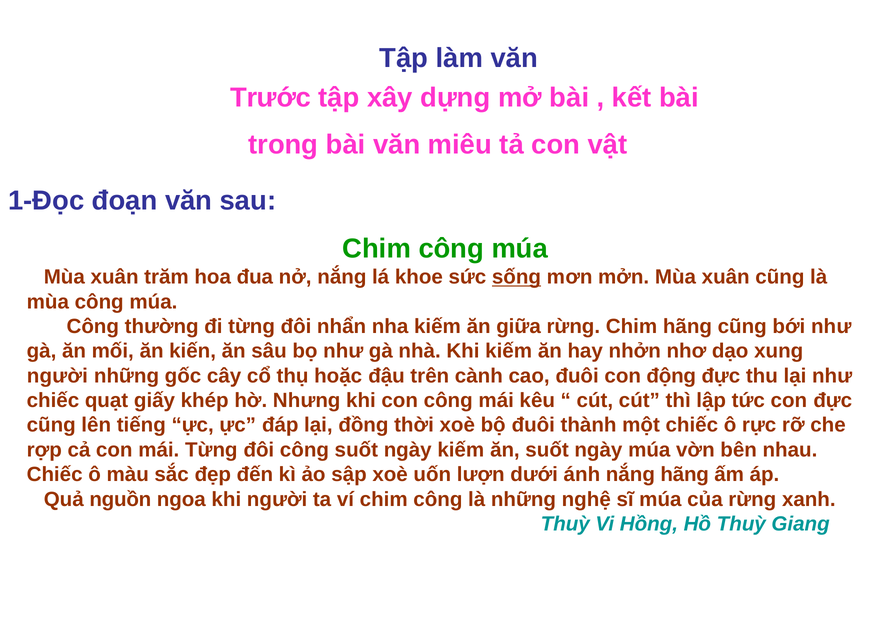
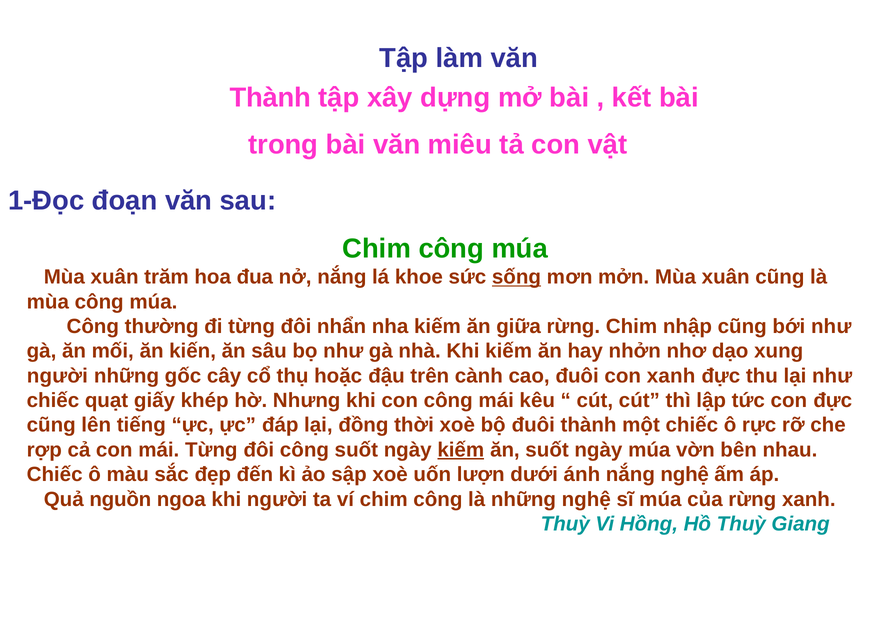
Trước at (271, 98): Trước -> Thành
Chim hãng: hãng -> nhập
con động: động -> xanh
kiếm at (461, 450) underline: none -> present
nắng hãng: hãng -> nghệ
